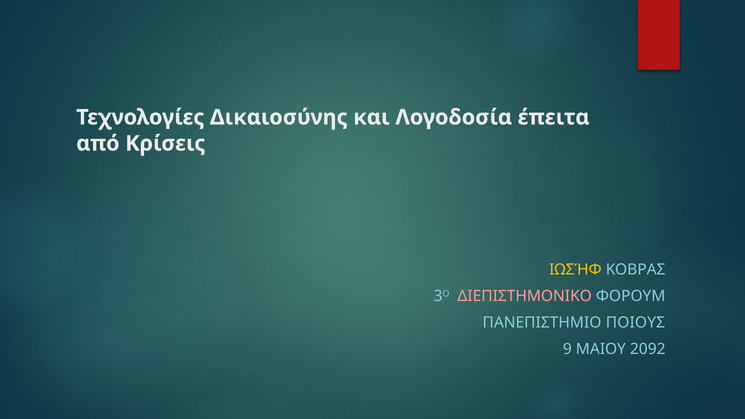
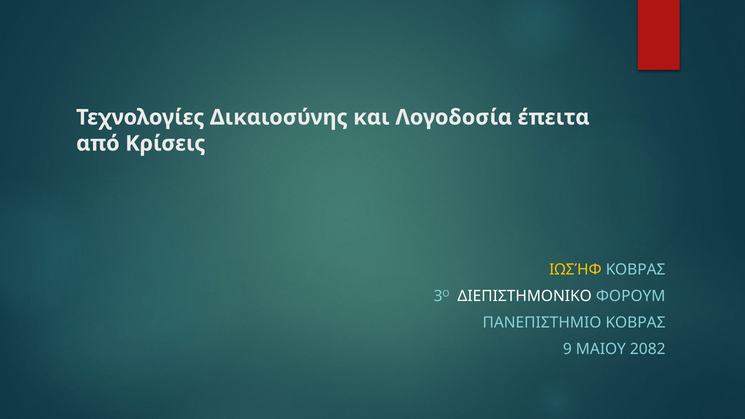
ΔΙΕΠΙΣΤΗΜΟΝΙΚΟ colour: pink -> white
ΠΑΝΕΠΙΣΤΗΜΙΟ ΠΟΙΟΥΣ: ΠΟΙΟΥΣ -> ΚΟΒΡΑΣ
2092: 2092 -> 2082
